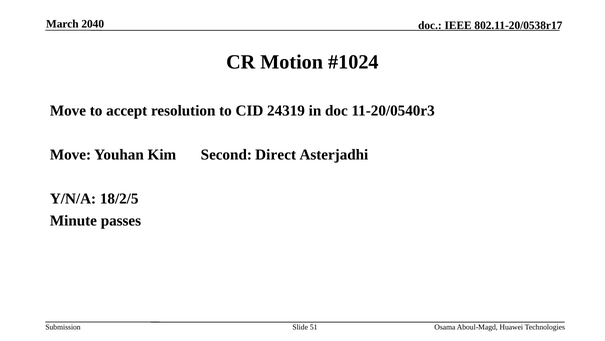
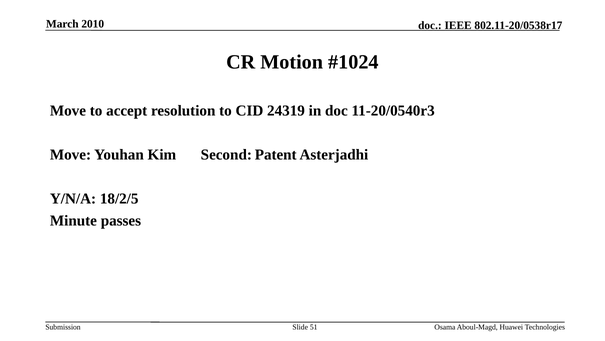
2040: 2040 -> 2010
Direct: Direct -> Patent
